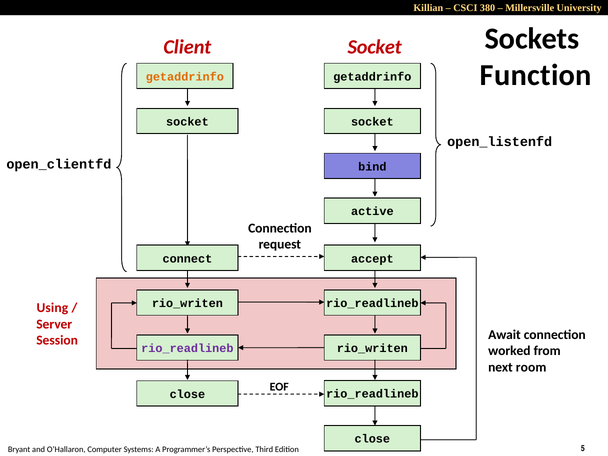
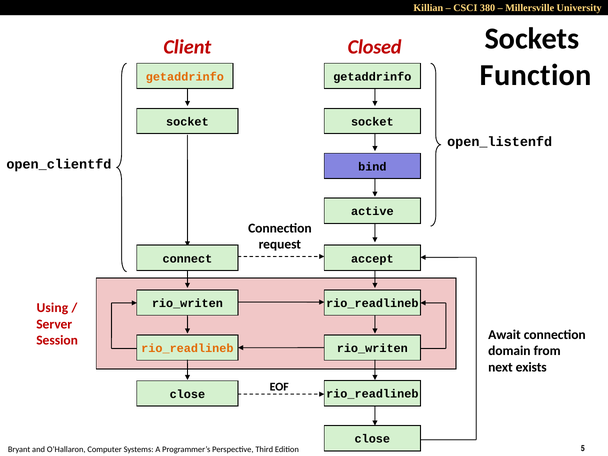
Client Socket: Socket -> Closed
rio_readlineb at (187, 348) colour: purple -> orange
worked: worked -> domain
room: room -> exists
